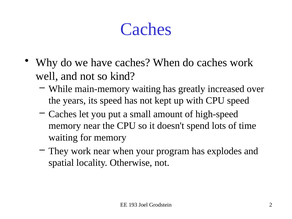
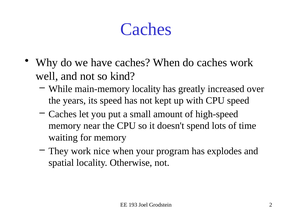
main-memory waiting: waiting -> locality
work near: near -> nice
